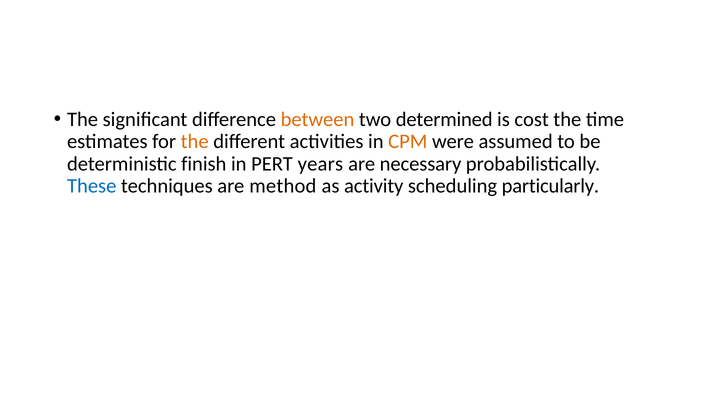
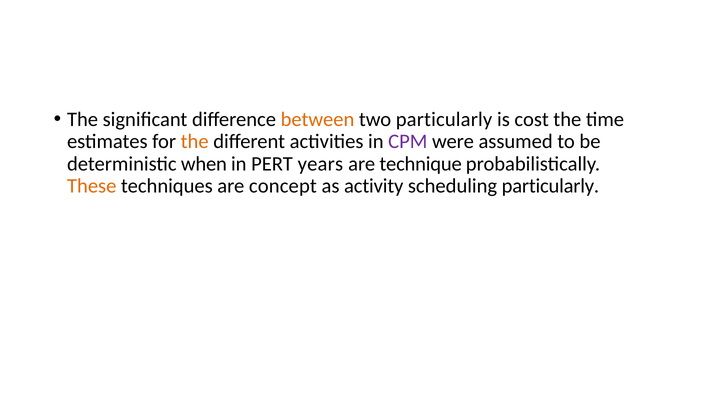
two determined: determined -> particularly
CPM colour: orange -> purple
finish: finish -> when
necessary: necessary -> technique
These colour: blue -> orange
method: method -> concept
